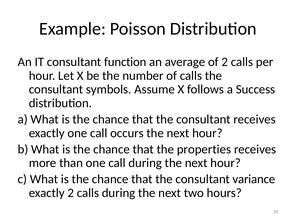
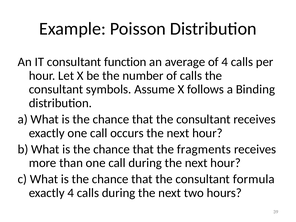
of 2: 2 -> 4
Success: Success -> Binding
properties: properties -> fragments
variance: variance -> formula
exactly 2: 2 -> 4
